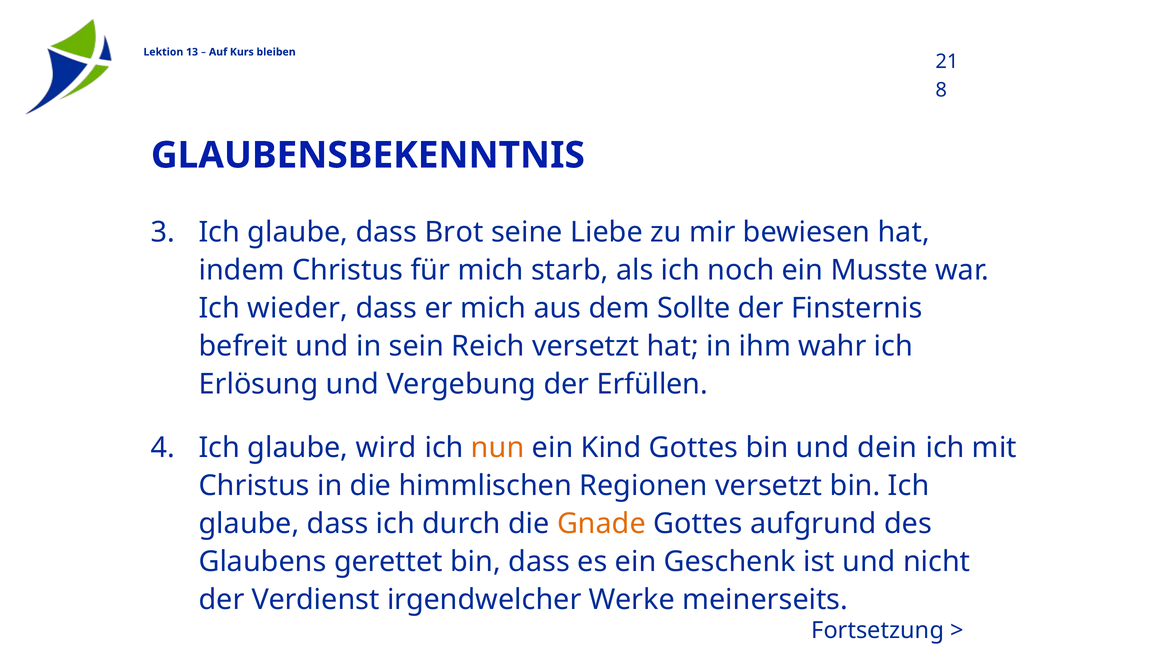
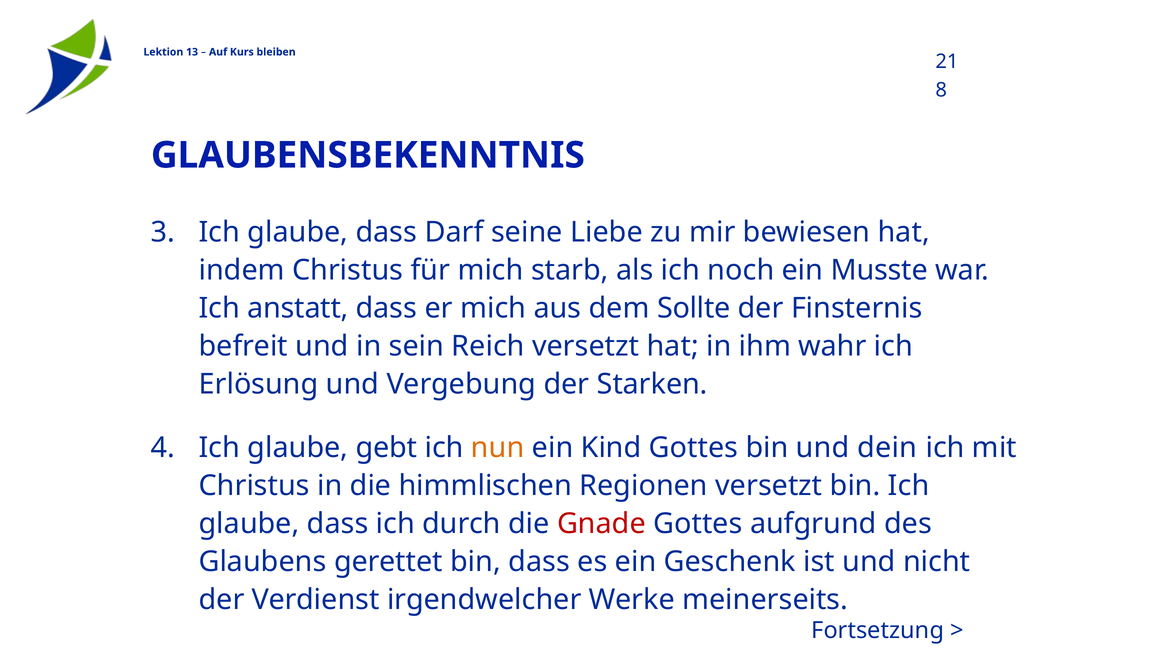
Brot: Brot -> Darf
wieder: wieder -> anstatt
Erfüllen: Erfüllen -> Starken
wird: wird -> gebt
Gnade colour: orange -> red
